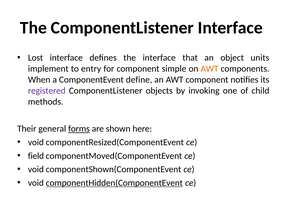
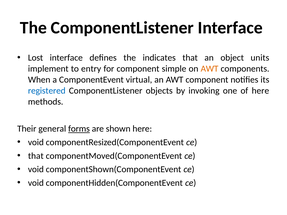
the interface: interface -> indicates
define: define -> virtual
registered colour: purple -> blue
of child: child -> here
field at (36, 156): field -> that
componentHidden(ComponentEvent underline: present -> none
